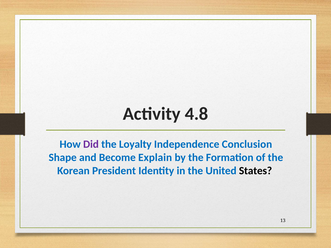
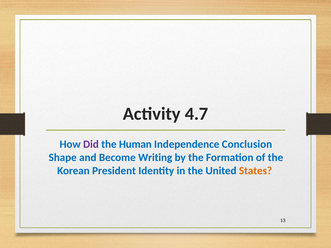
4.8: 4.8 -> 4.7
Loyalty: Loyalty -> Human
Explain: Explain -> Writing
States colour: black -> orange
